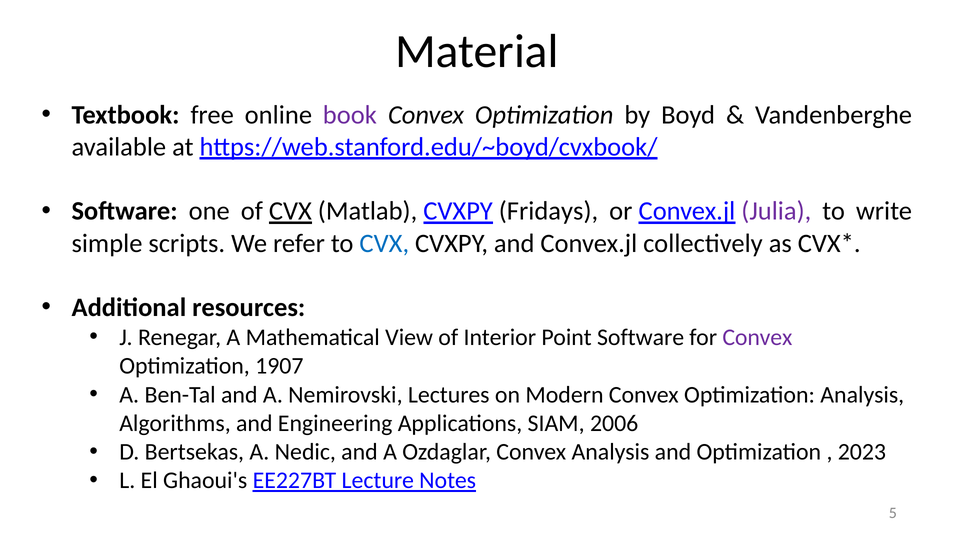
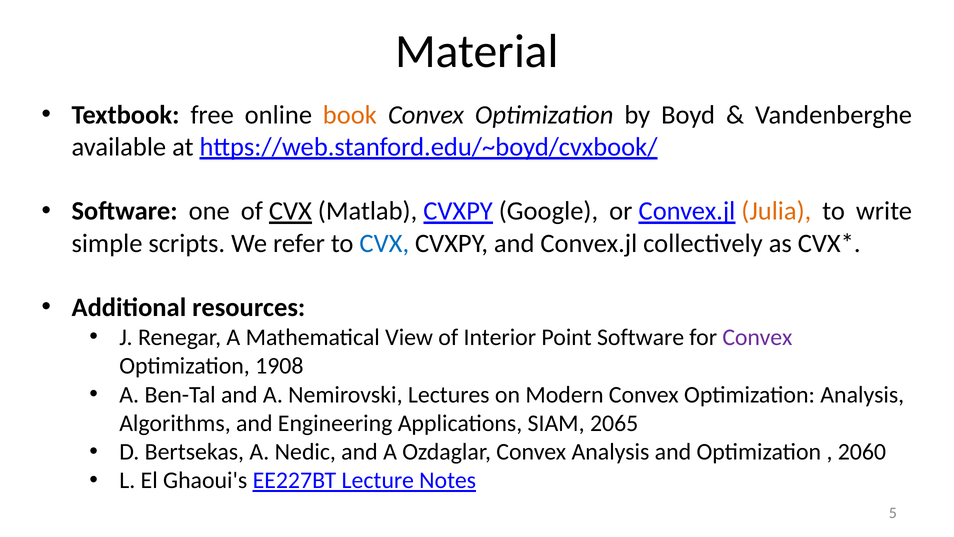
book colour: purple -> orange
Fridays: Fridays -> Google
Julia colour: purple -> orange
1907: 1907 -> 1908
2006: 2006 -> 2065
2023: 2023 -> 2060
